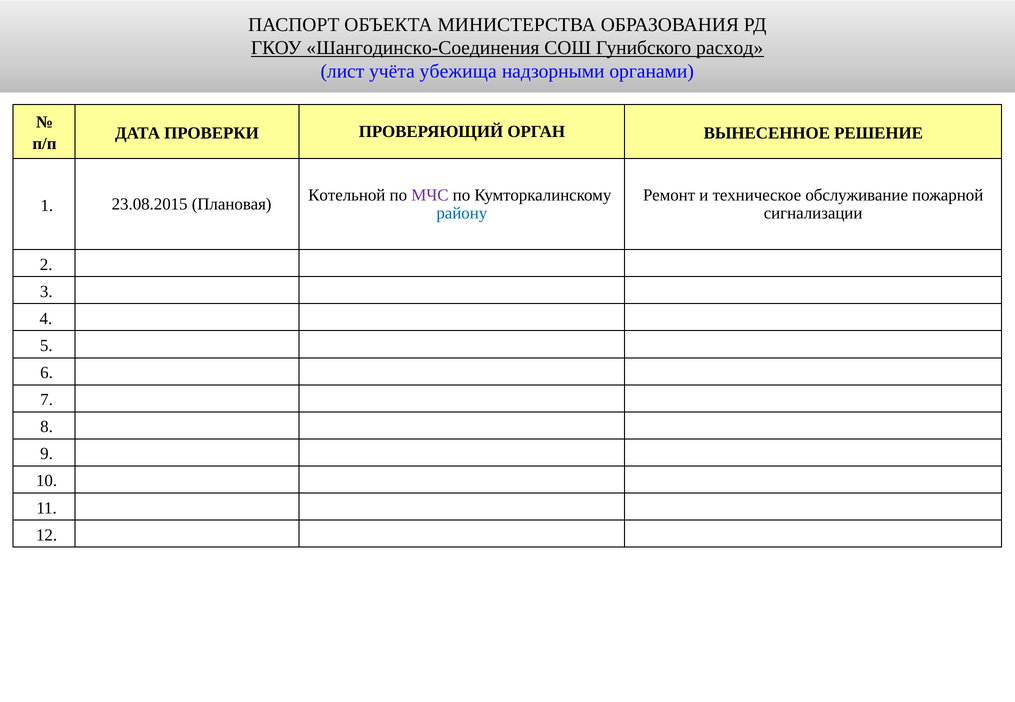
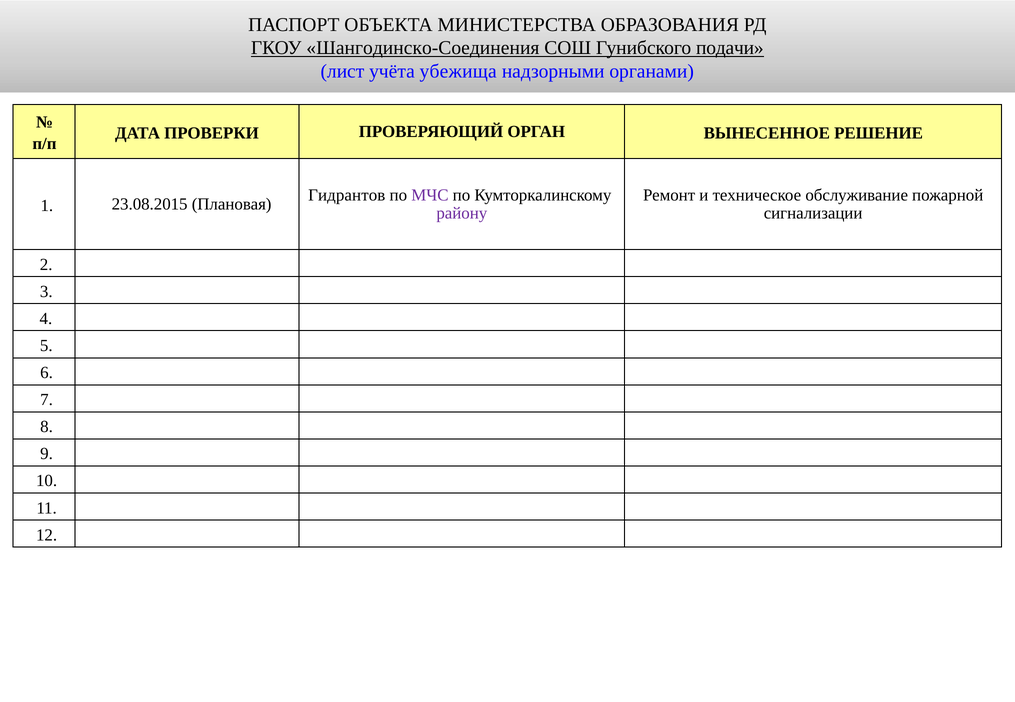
расход: расход -> подачи
Котельной: Котельной -> Гидрантов
району colour: blue -> purple
